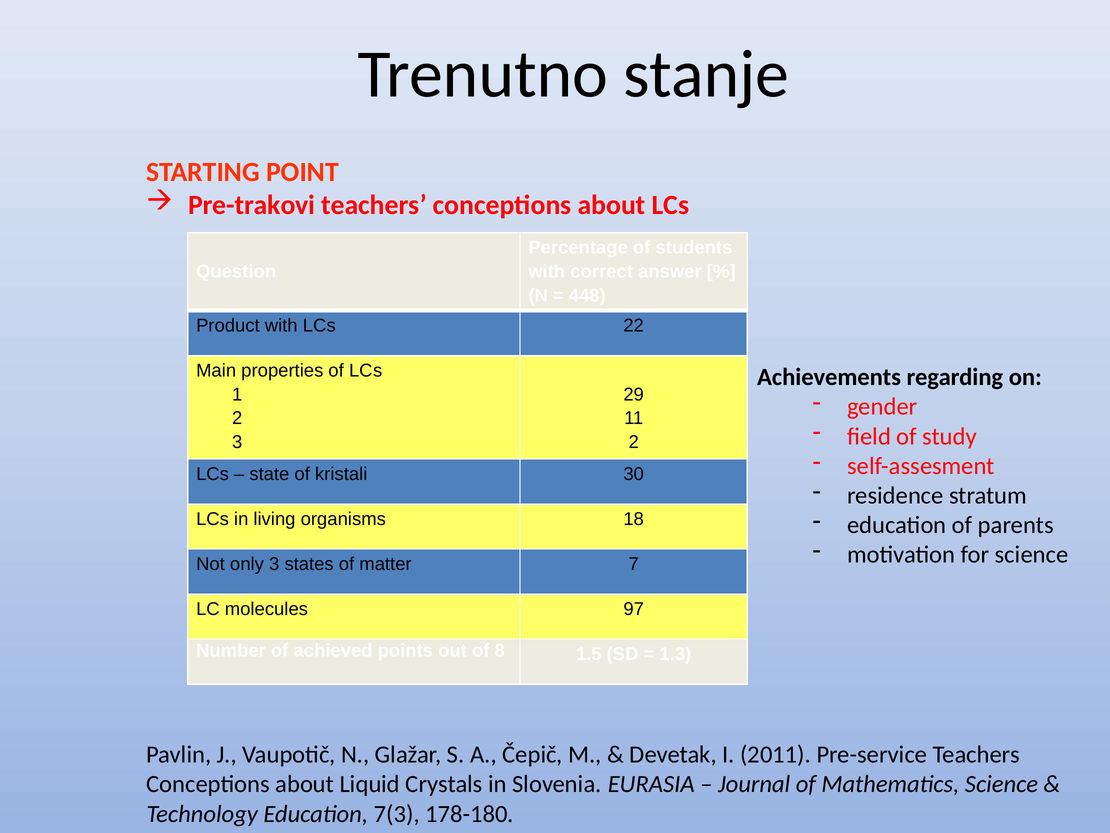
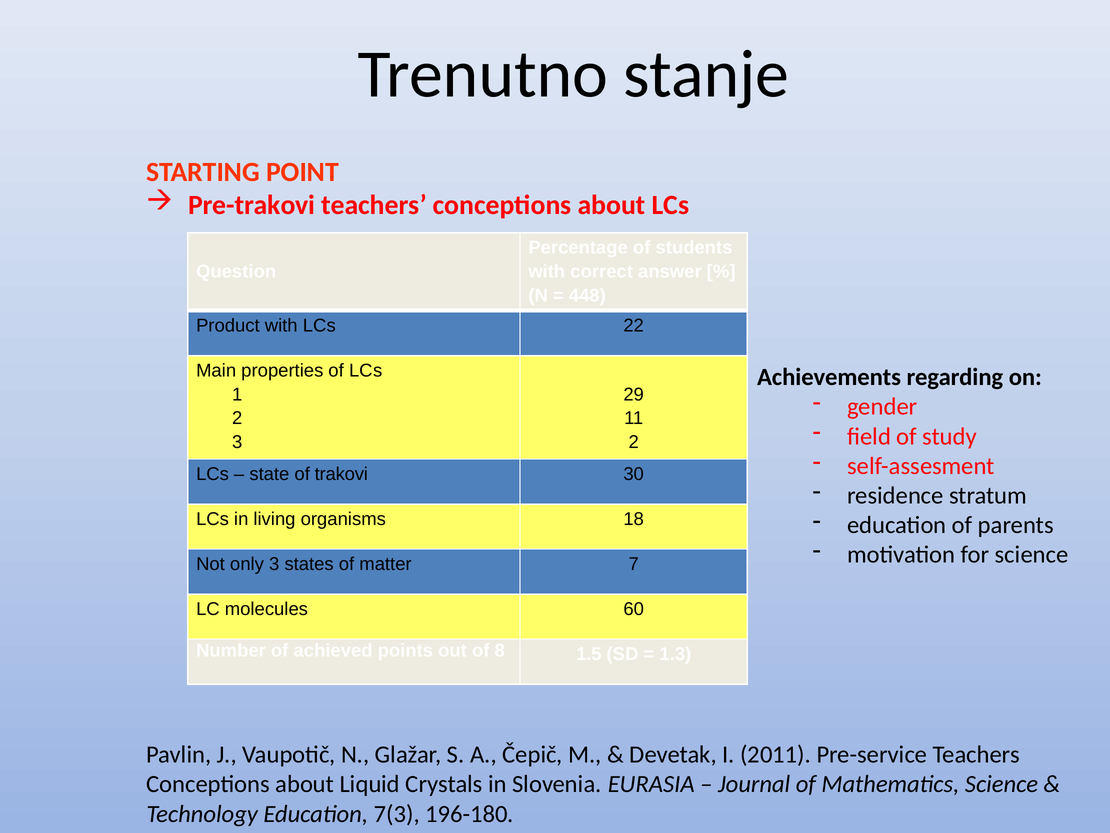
kristali: kristali -> trakovi
97: 97 -> 60
178-180: 178-180 -> 196-180
